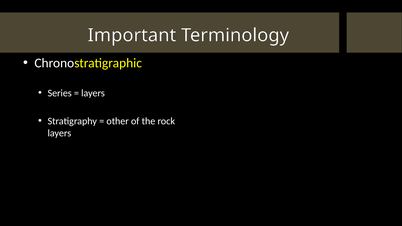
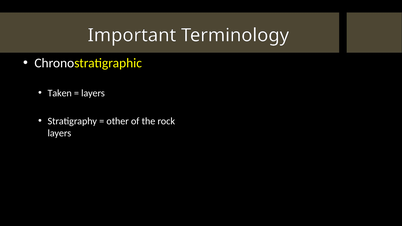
Series: Series -> Taken
